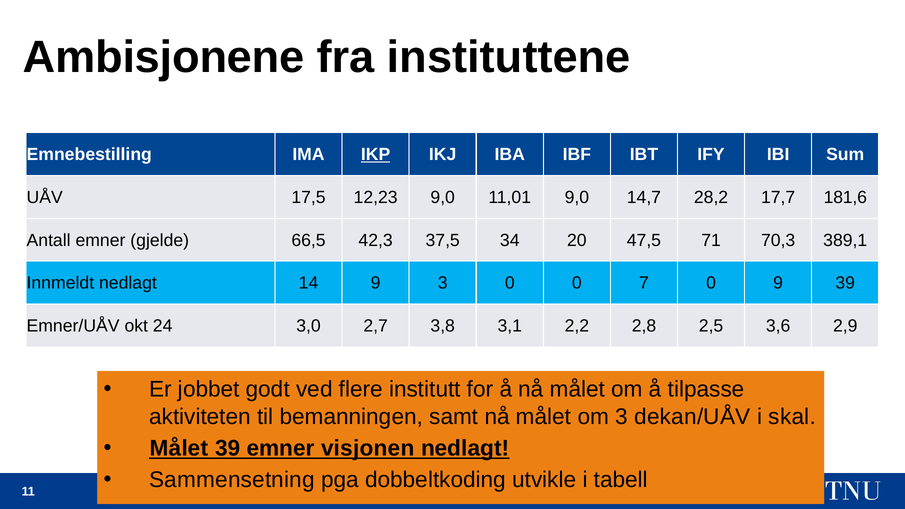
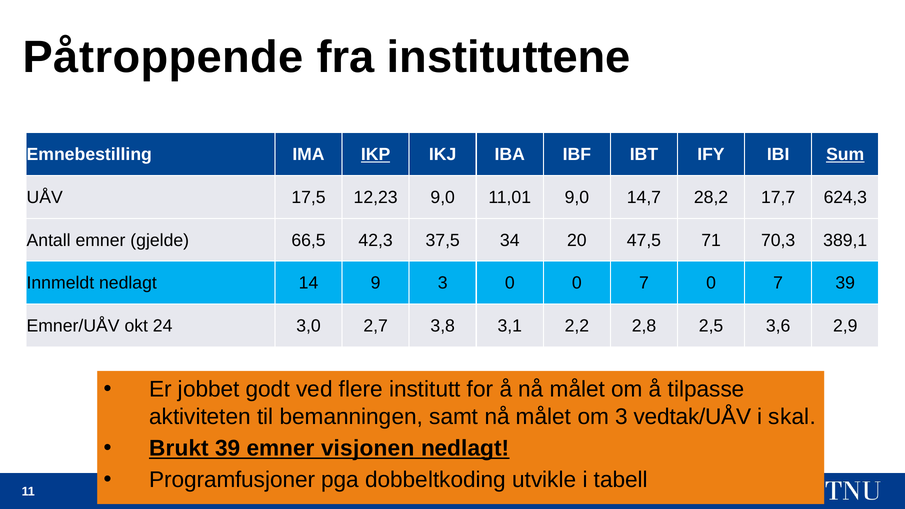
Ambisjonene: Ambisjonene -> Påtroppende
Sum underline: none -> present
181,6: 181,6 -> 624,3
7 0 9: 9 -> 7
dekan/UÅV: dekan/UÅV -> vedtak/UÅV
Målet at (179, 448): Målet -> Brukt
Sammensetning: Sammensetning -> Programfusjoner
